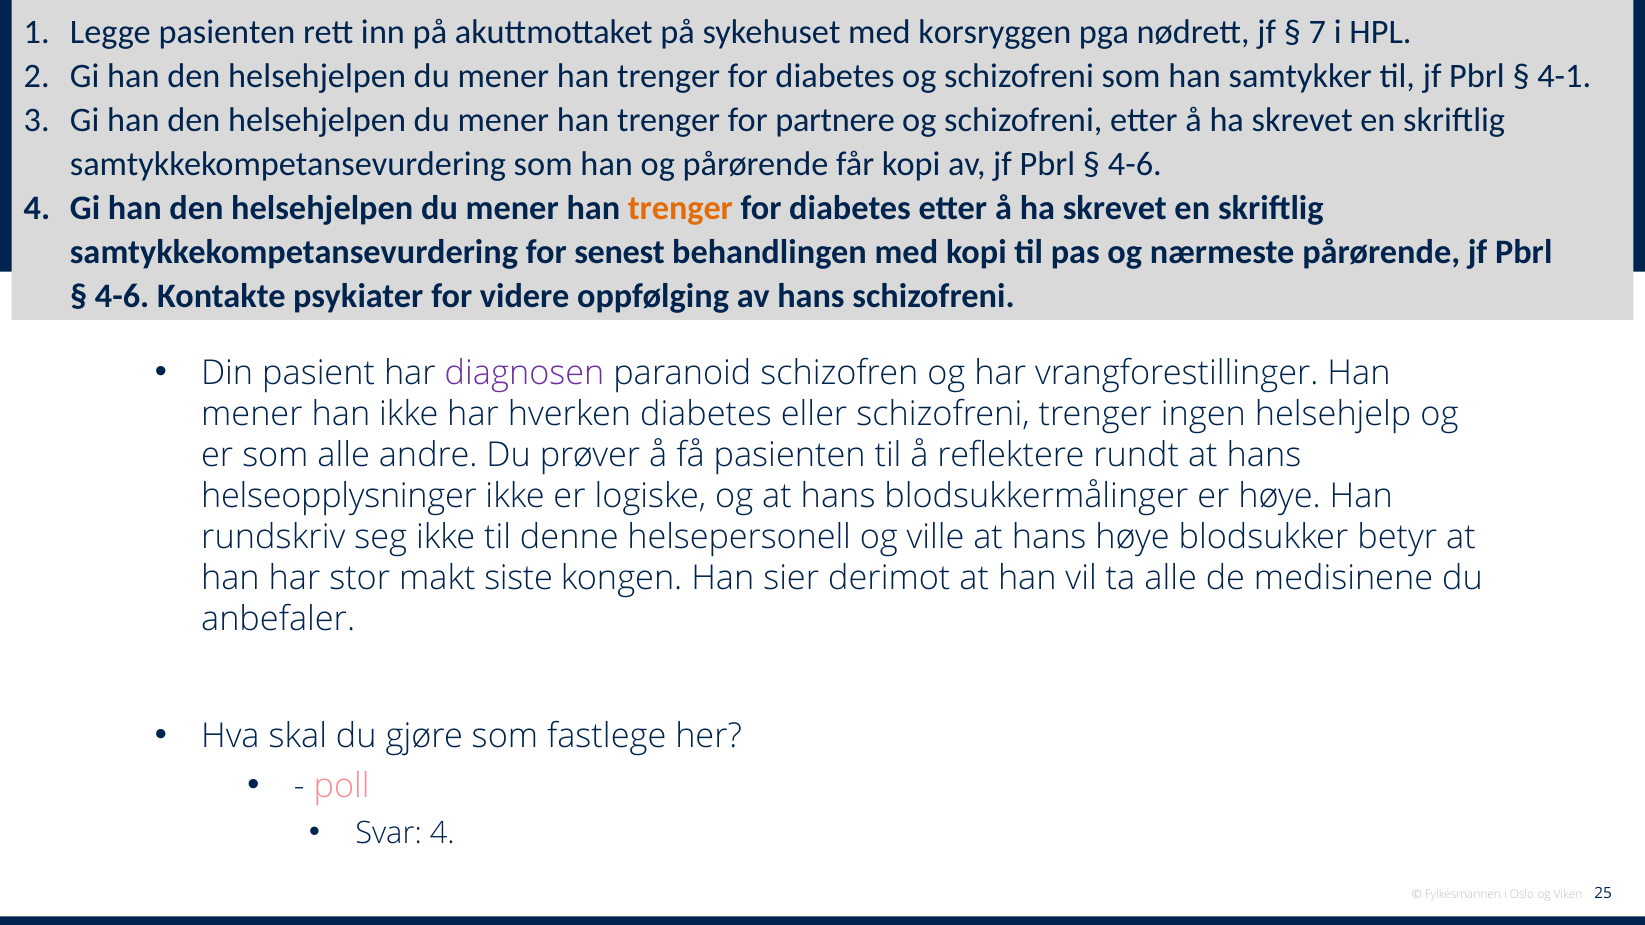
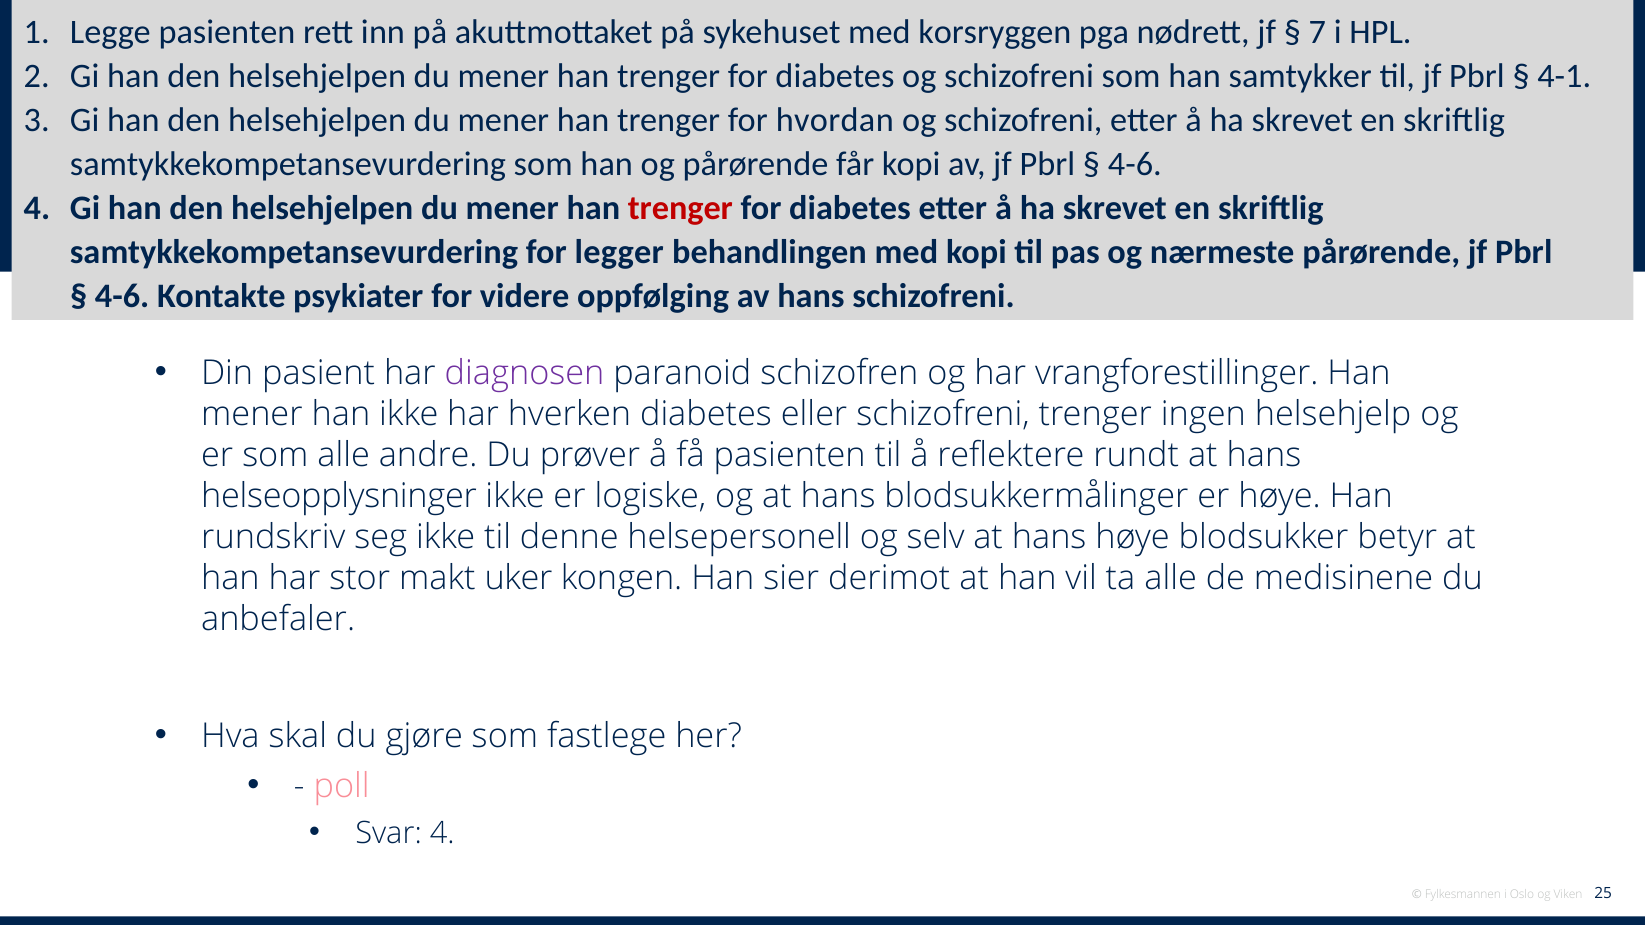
partnere: partnere -> hvordan
trenger at (680, 208) colour: orange -> red
senest: senest -> legger
ville: ville -> selv
siste: siste -> uker
